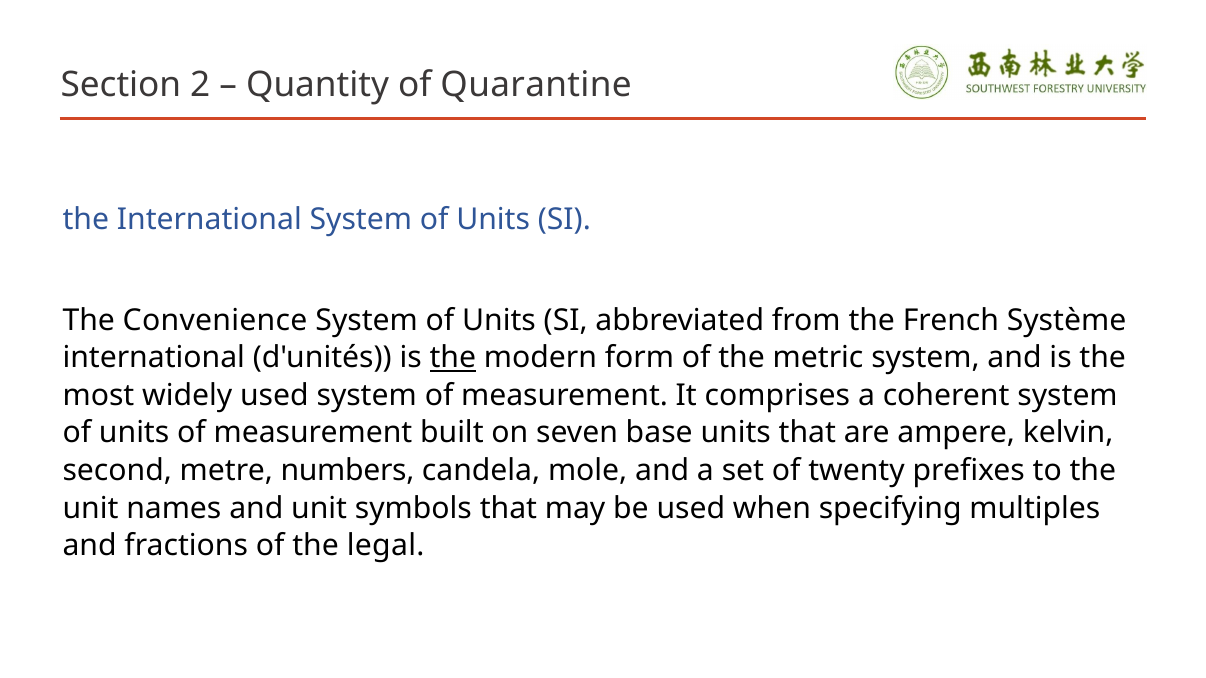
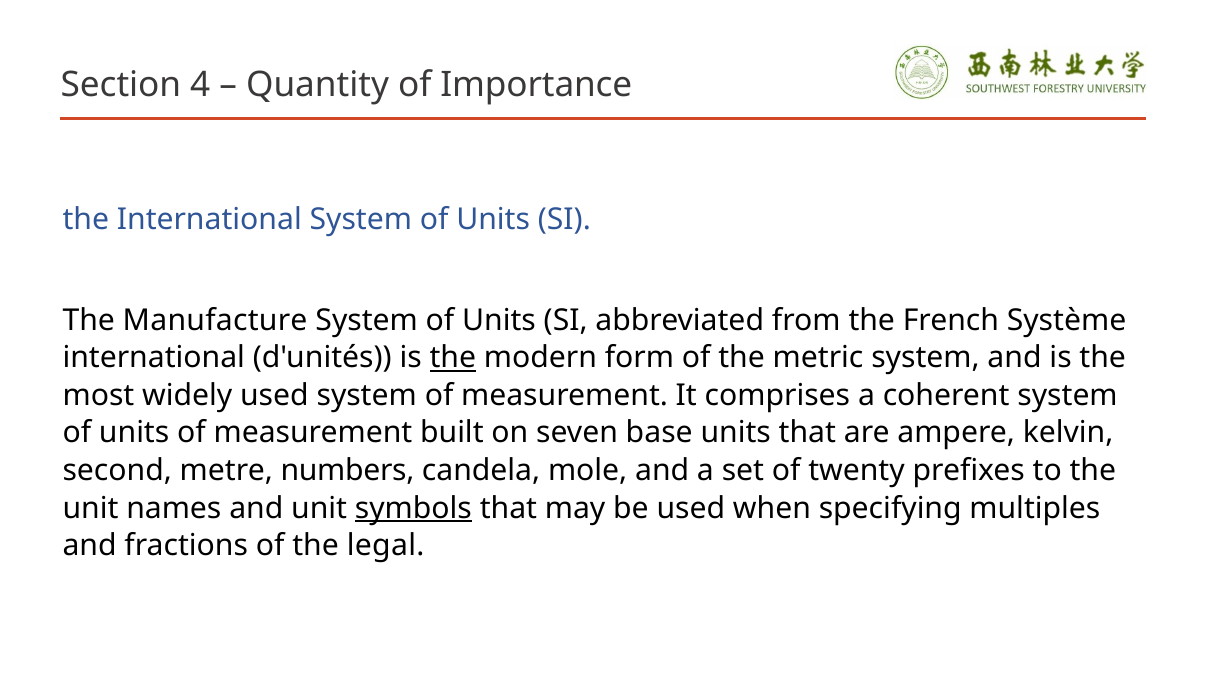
2: 2 -> 4
Quarantine: Quarantine -> Importance
Convenience: Convenience -> Manufacture
symbols underline: none -> present
